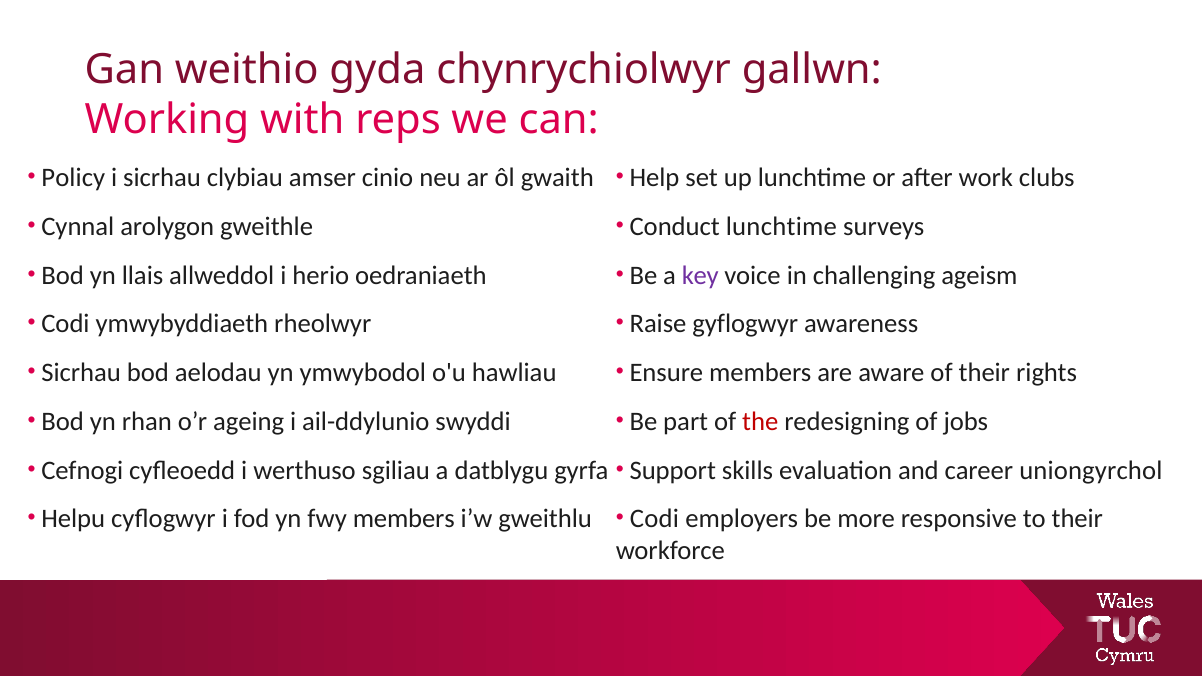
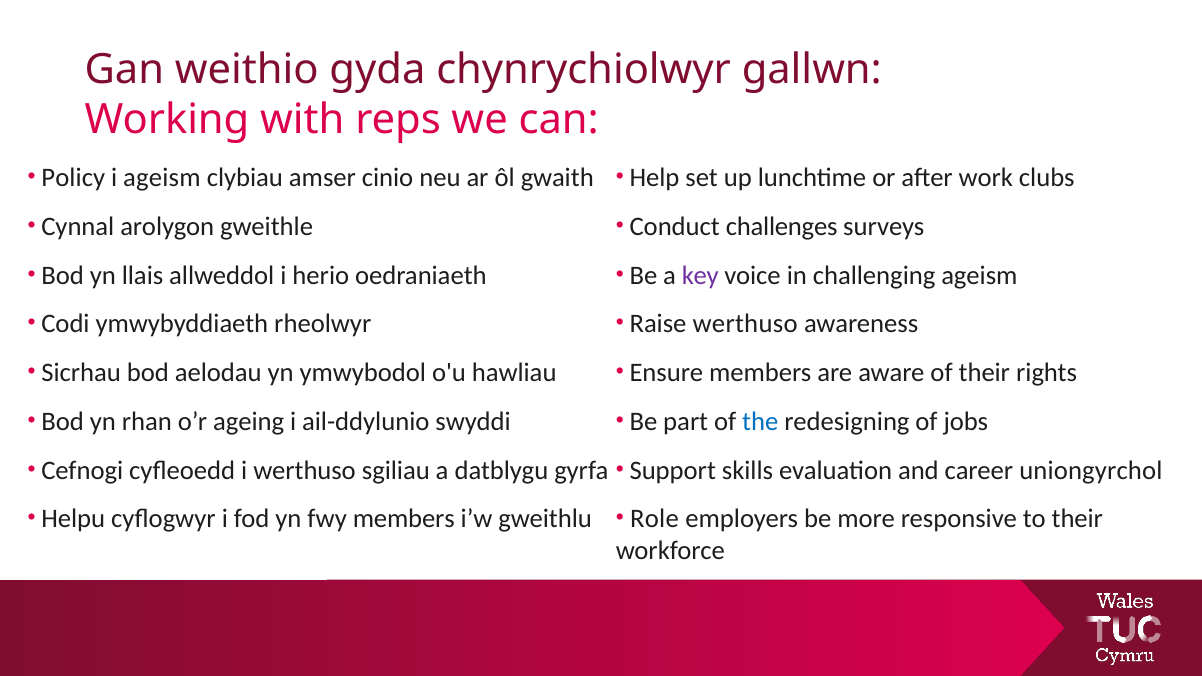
i sicrhau: sicrhau -> ageism
Conduct lunchtime: lunchtime -> challenges
Raise gyflogwyr: gyflogwyr -> werthuso
the colour: red -> blue
Codi at (654, 519): Codi -> Role
